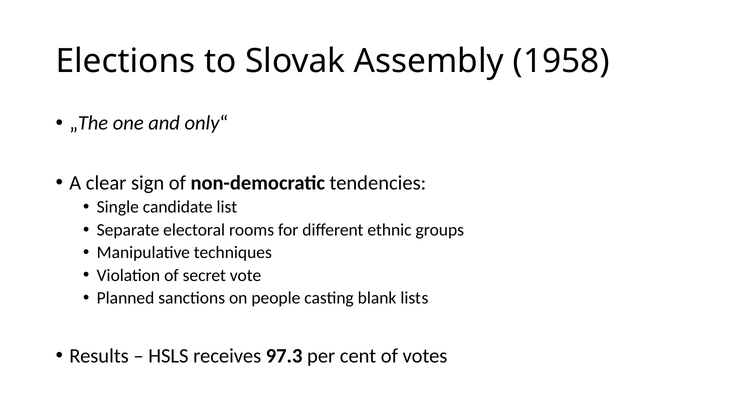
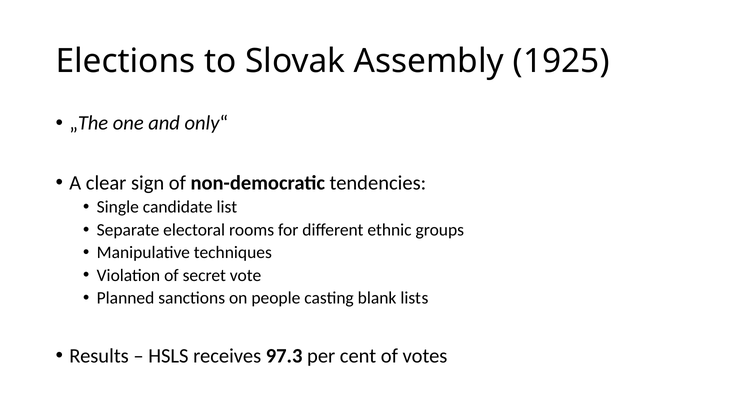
1958: 1958 -> 1925
